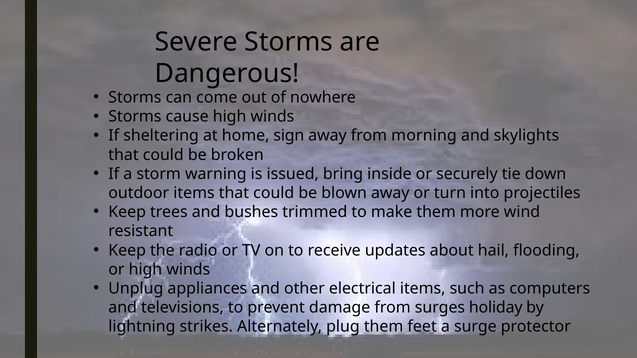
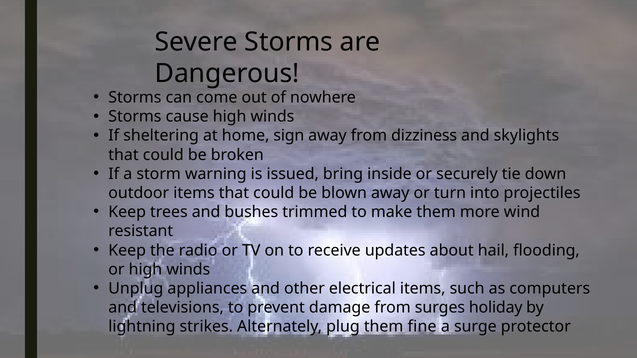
morning: morning -> dizziness
feet: feet -> fine
